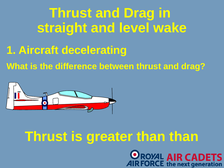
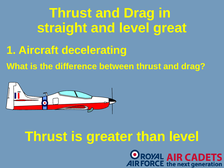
wake: wake -> great
than than: than -> level
